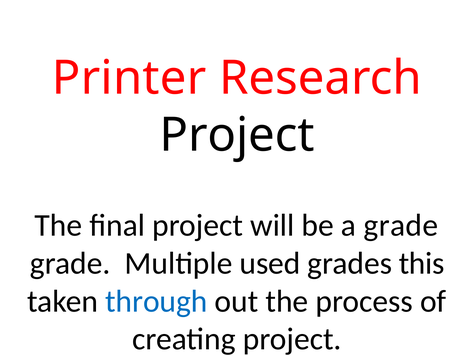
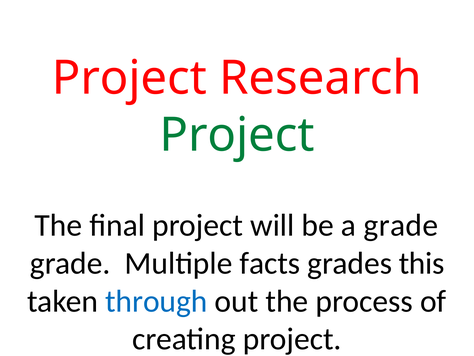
Printer at (129, 78): Printer -> Project
Project at (237, 135) colour: black -> green
used: used -> facts
